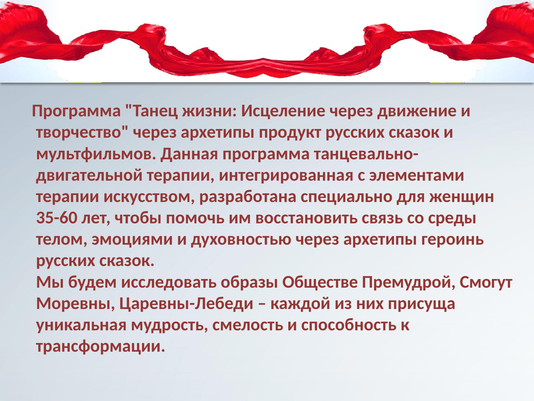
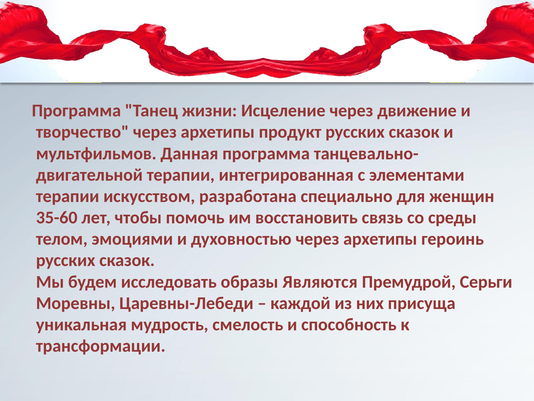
Обществе: Обществе -> Являются
Смогут: Смогут -> Серьги
